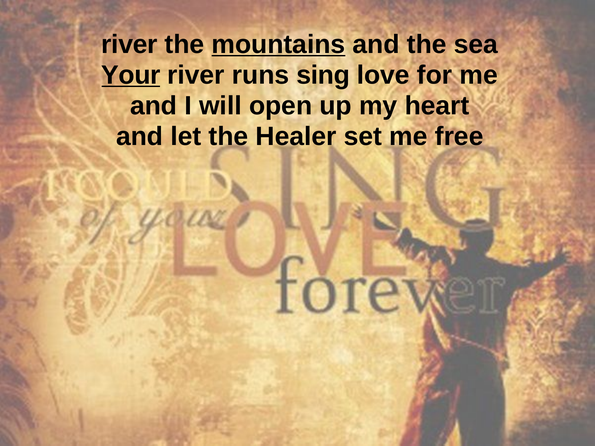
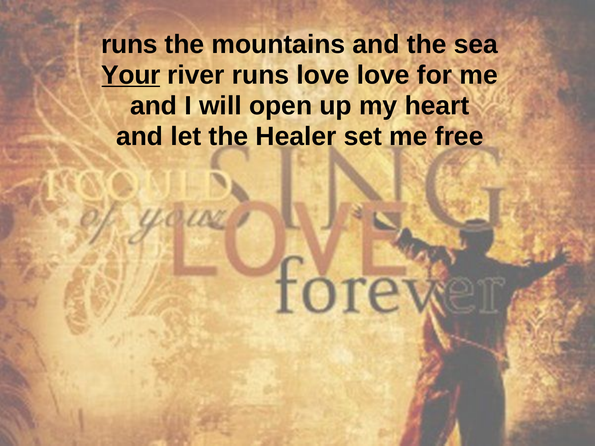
river at (129, 44): river -> runs
mountains underline: present -> none
runs sing: sing -> love
